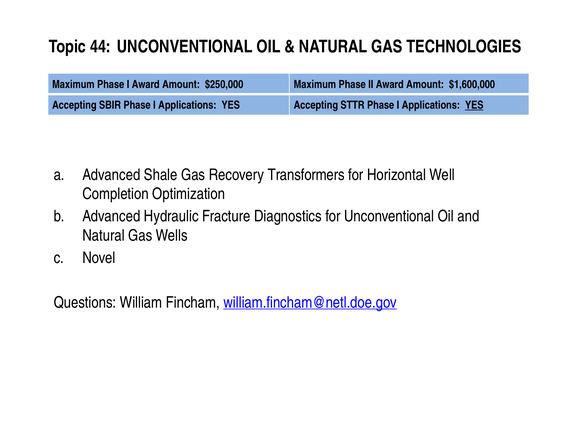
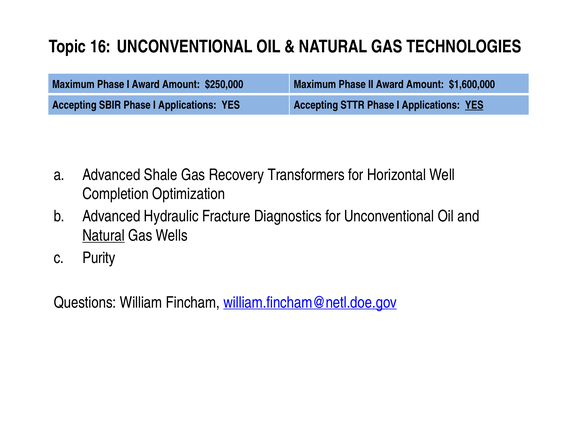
44: 44 -> 16
Natural at (104, 236) underline: none -> present
Novel: Novel -> Purity
